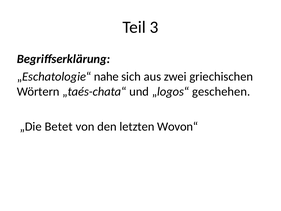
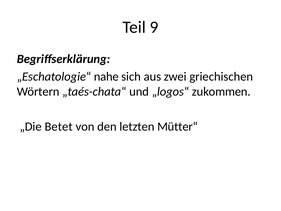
3: 3 -> 9
geschehen: geschehen -> zukommen
Wovon“: Wovon“ -> Mütter“
